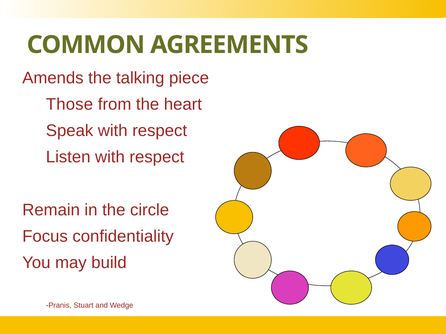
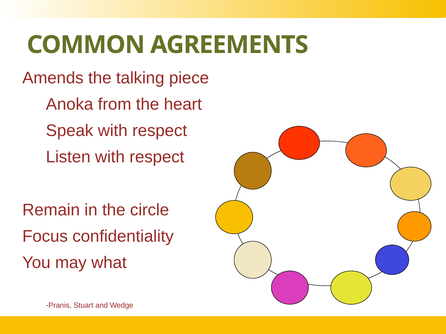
Those: Those -> Anoka
build: build -> what
